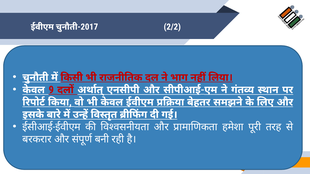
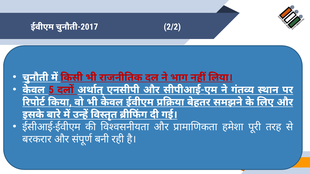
9: 9 -> 5
